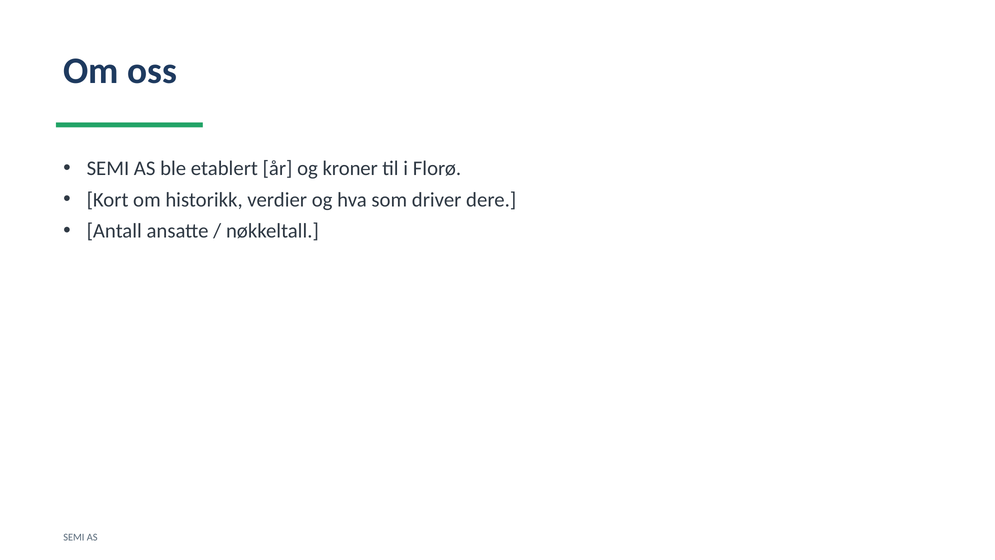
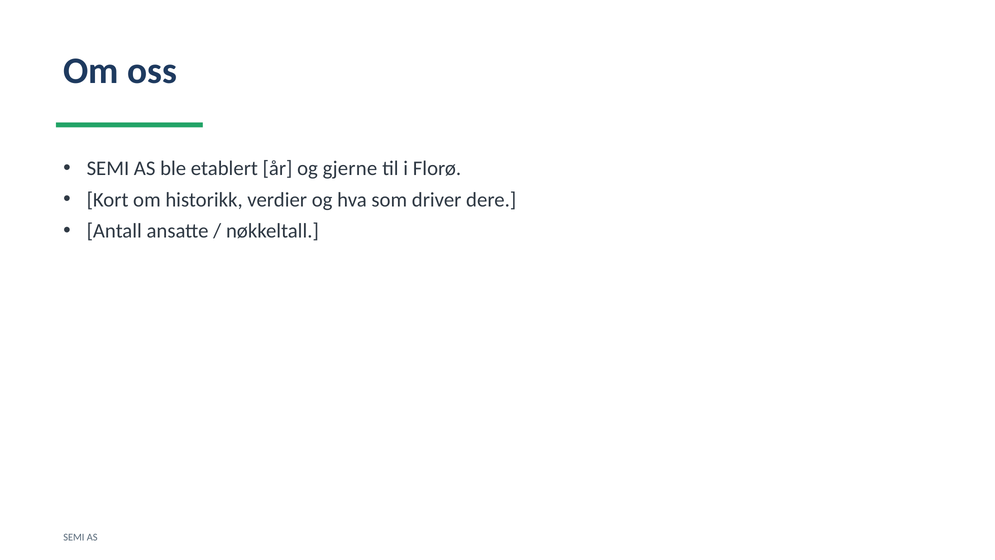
kroner: kroner -> gjerne
